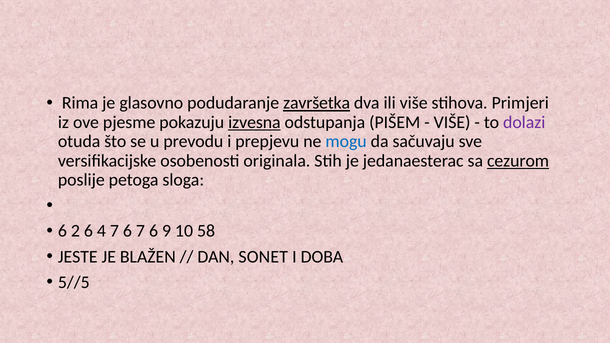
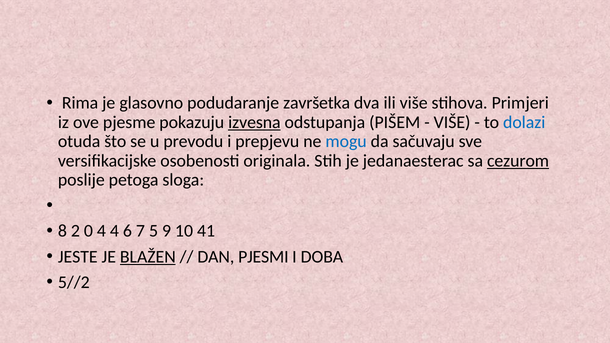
završetka underline: present -> none
dolazi colour: purple -> blue
6 at (62, 231): 6 -> 8
2 6: 6 -> 0
4 7: 7 -> 4
6 7 6: 6 -> 5
58: 58 -> 41
BLAŽEN underline: none -> present
SONET: SONET -> PJESMI
5//5: 5//5 -> 5//2
